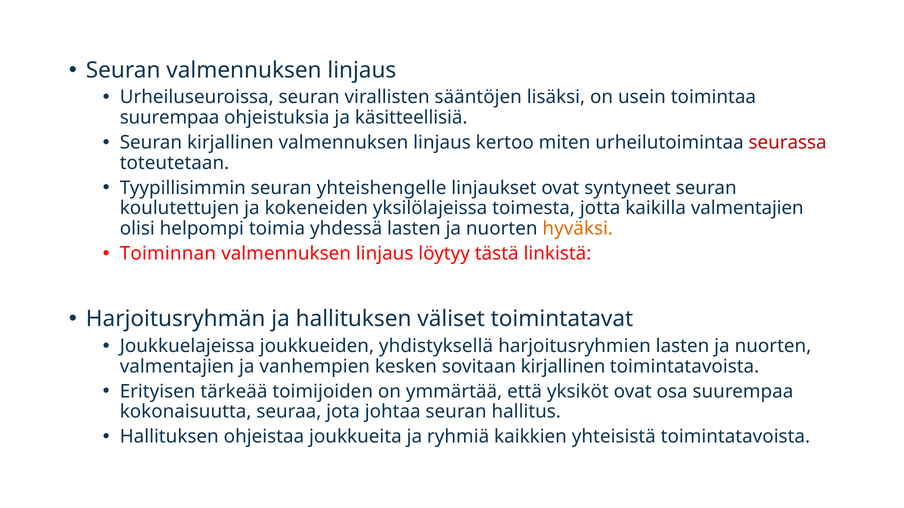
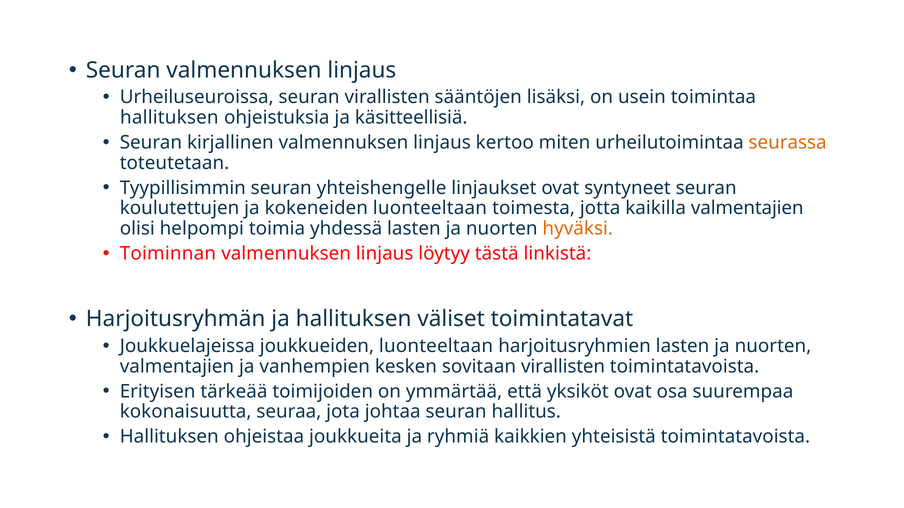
suurempaa at (170, 118): suurempaa -> hallituksen
seurassa colour: red -> orange
kokeneiden yksilölajeissa: yksilölajeissa -> luonteeltaan
joukkueiden yhdistyksellä: yhdistyksellä -> luonteeltaan
sovitaan kirjallinen: kirjallinen -> virallisten
